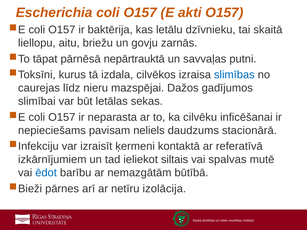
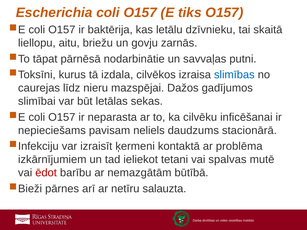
akti: akti -> tiks
nepārtrauktā: nepārtrauktā -> nodarbinātie
referatīvā: referatīvā -> problēma
siltais: siltais -> tetani
ēdot colour: blue -> red
izolācija: izolācija -> salauzta
